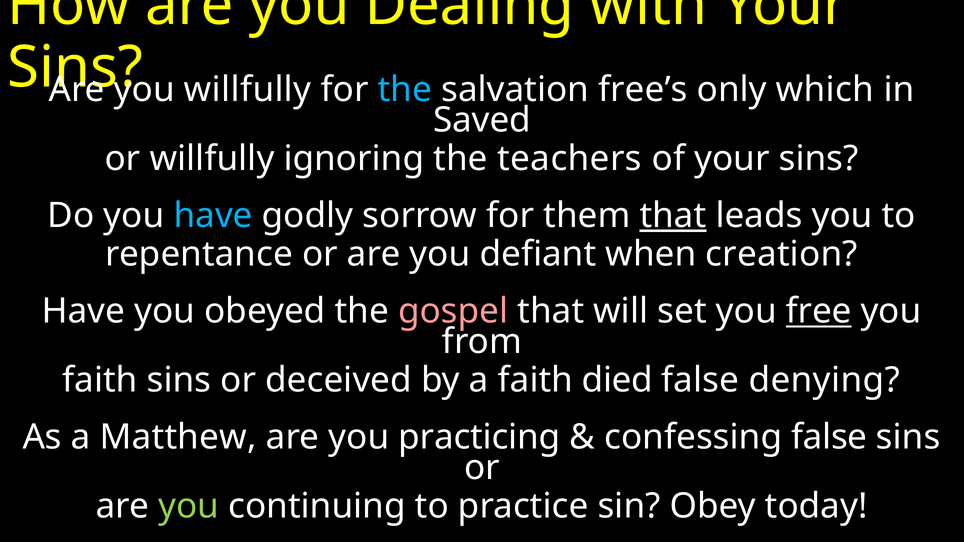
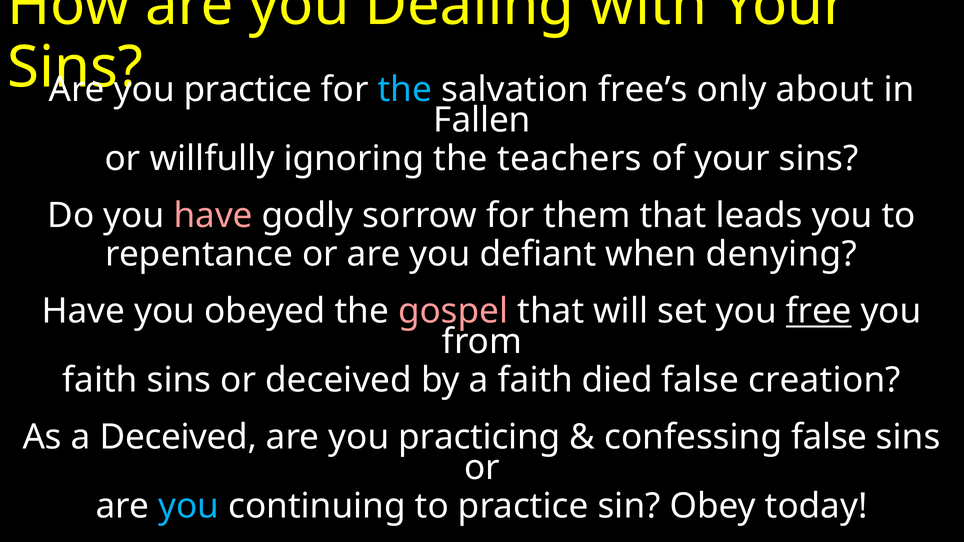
willfully at (248, 90): willfully -> practice
which: which -> about
Saved: Saved -> Fallen
have at (213, 216) colour: light blue -> pink
that at (673, 216) underline: present -> none
creation: creation -> denying
denying: denying -> creation
a Matthew: Matthew -> Deceived
you at (189, 506) colour: light green -> light blue
